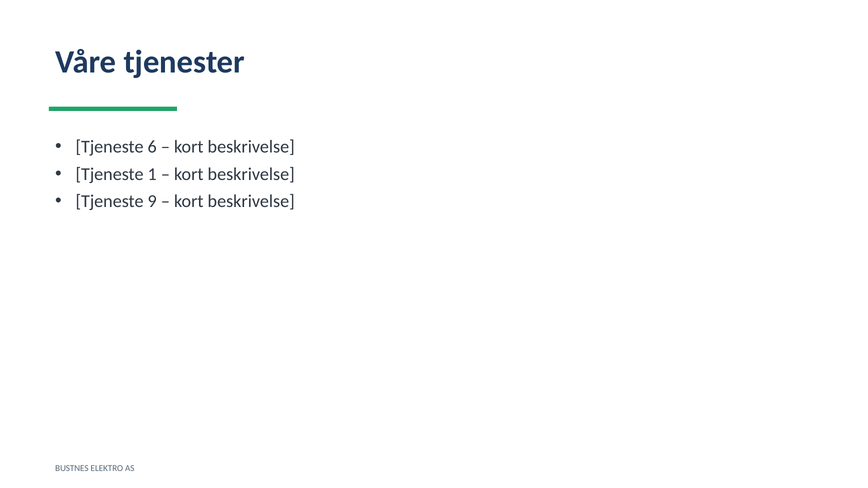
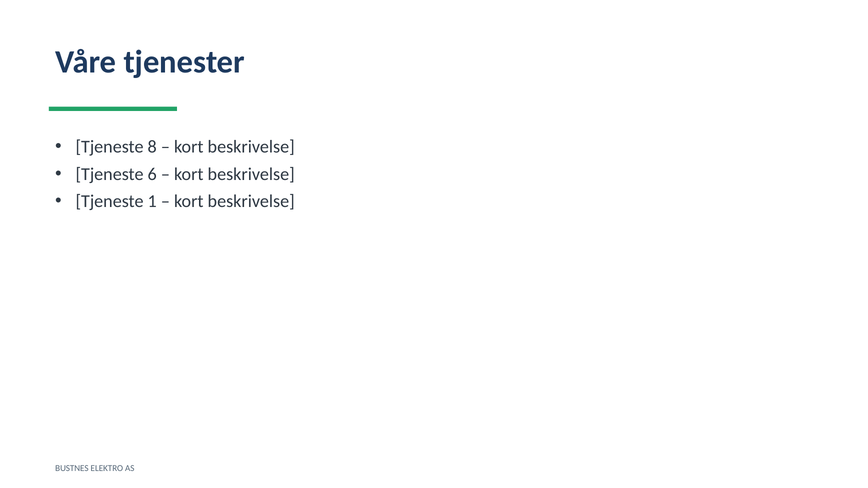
6: 6 -> 8
1: 1 -> 6
9: 9 -> 1
